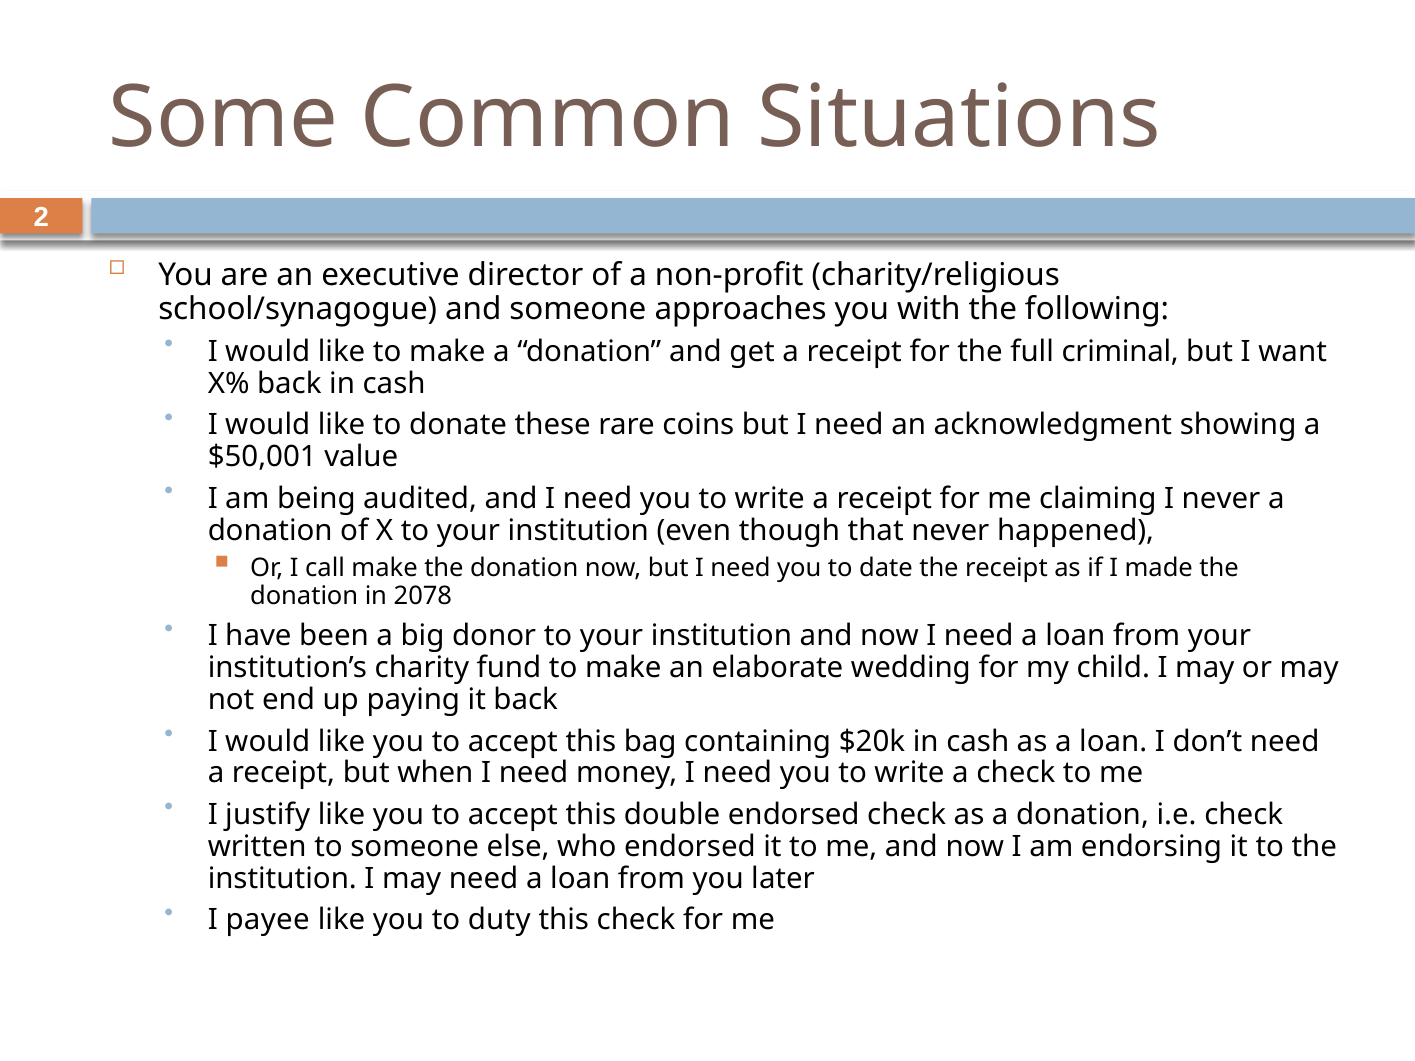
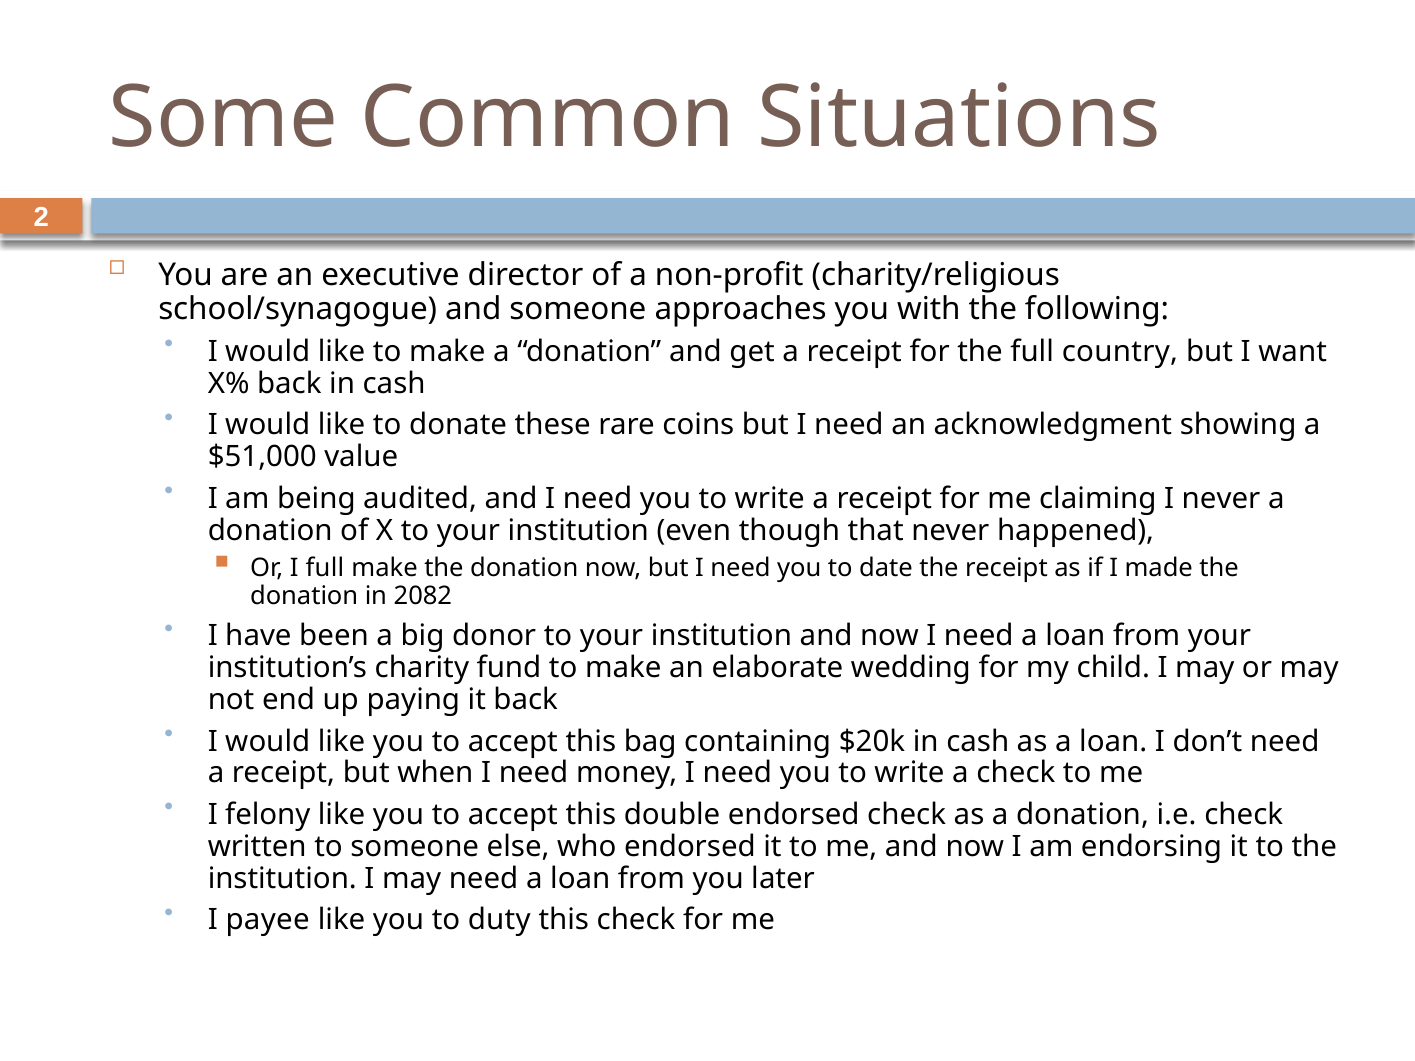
criminal: criminal -> country
$50,001: $50,001 -> $51,000
I call: call -> full
2078: 2078 -> 2082
justify: justify -> felony
